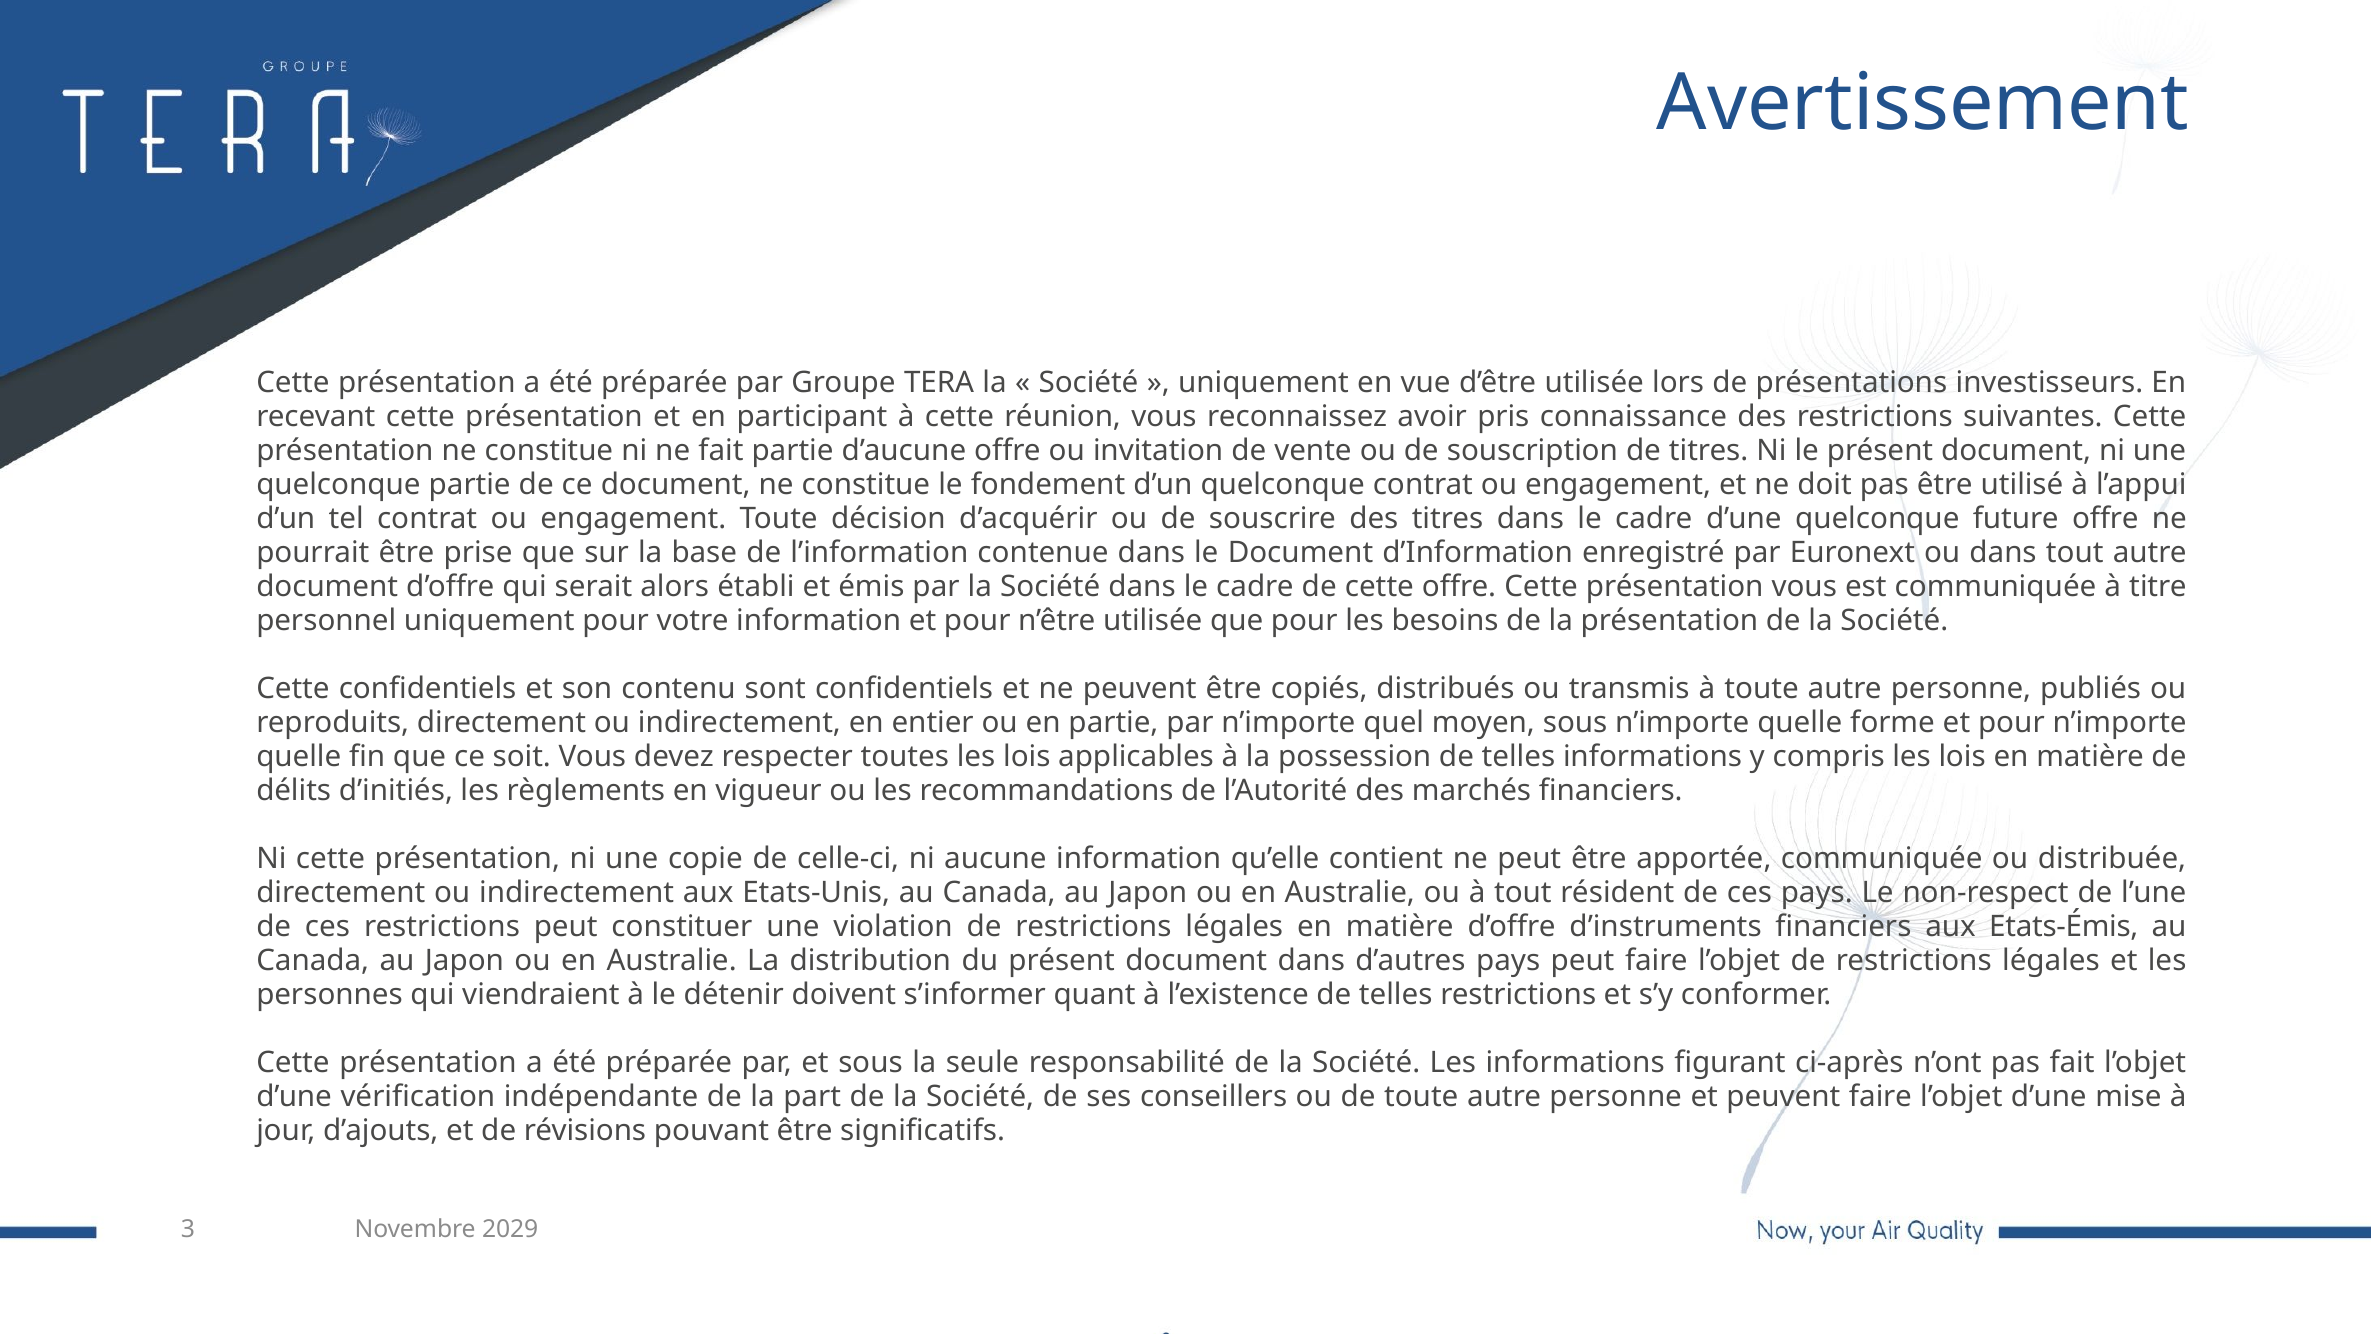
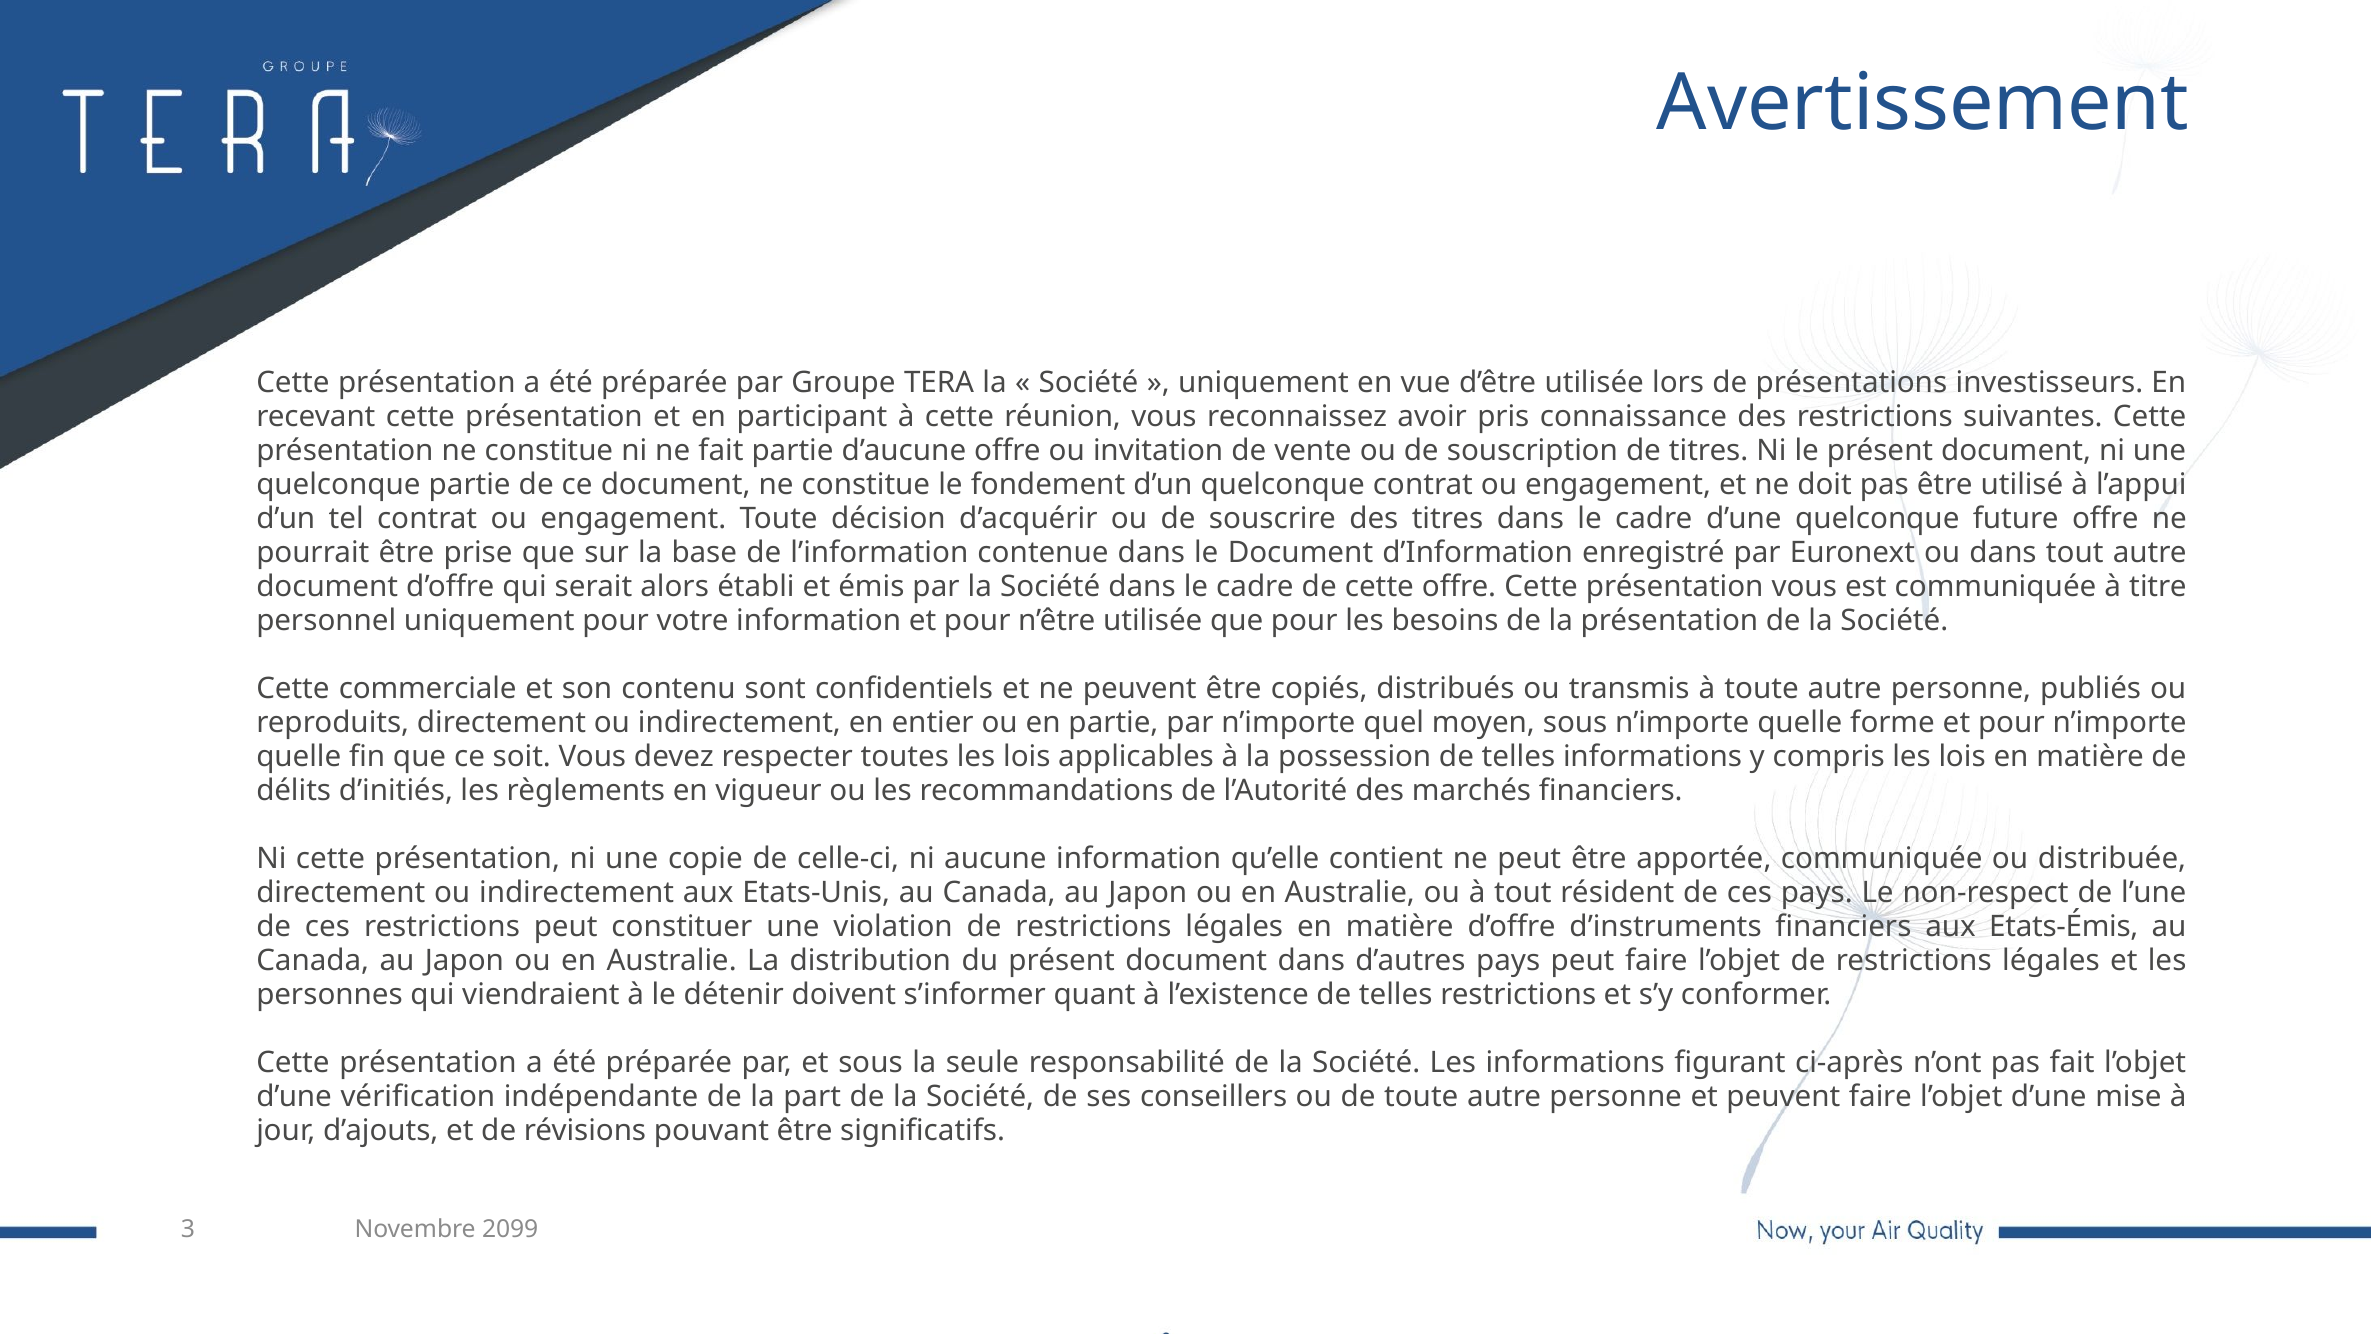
Cette confidentiels: confidentiels -> commerciale
2029: 2029 -> 2099
